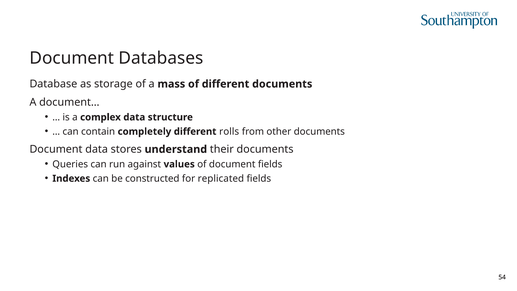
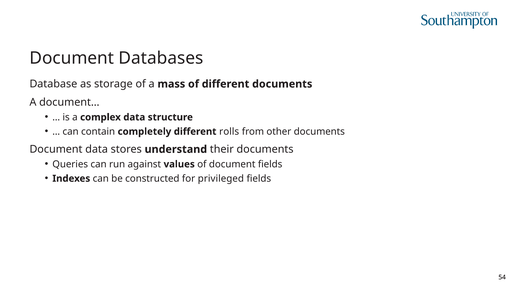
replicated: replicated -> privileged
